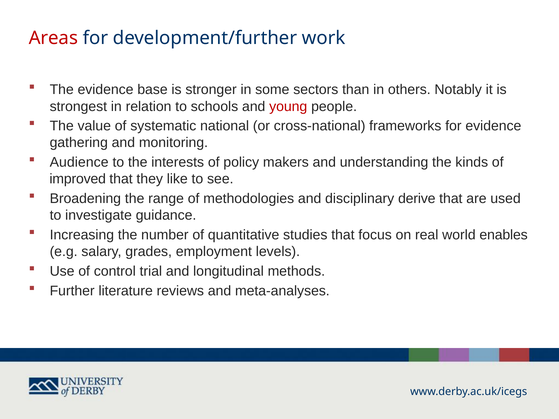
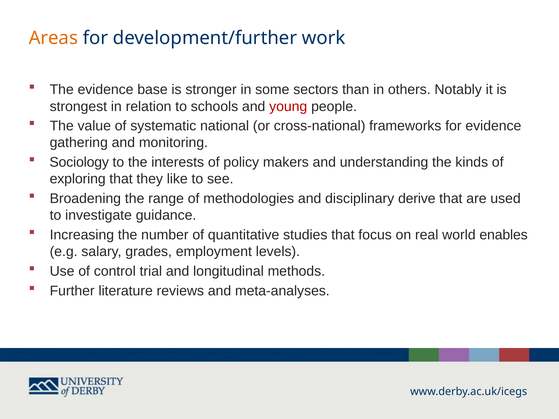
Areas colour: red -> orange
Audience: Audience -> Sociology
improved: improved -> exploring
